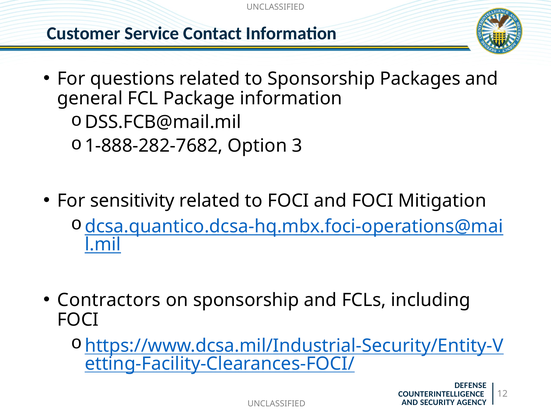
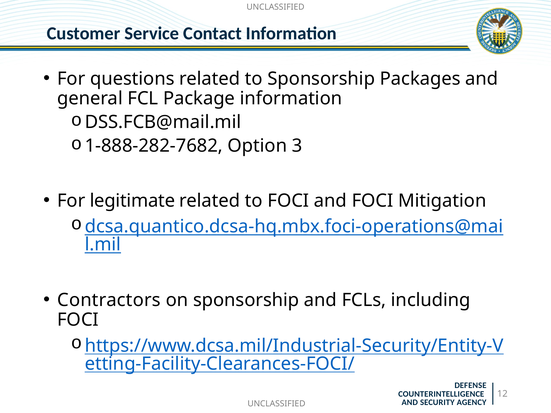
sensitivity: sensitivity -> legitimate
